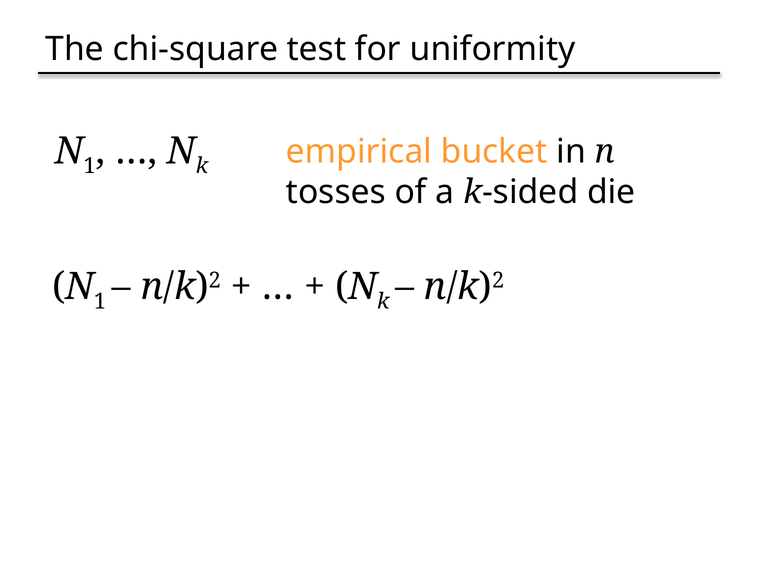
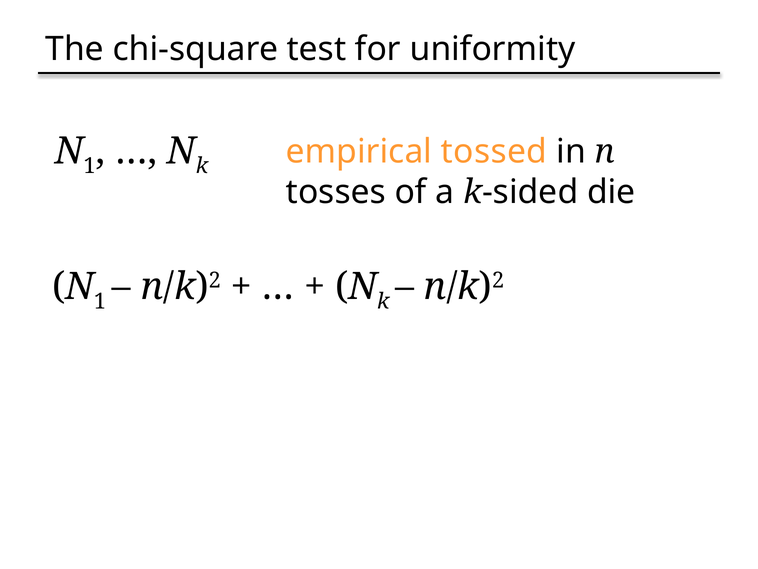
bucket: bucket -> tossed
